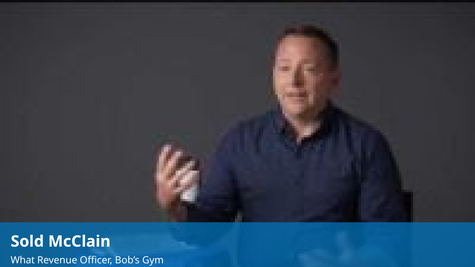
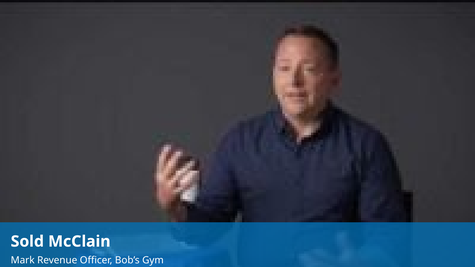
What: What -> Mark
